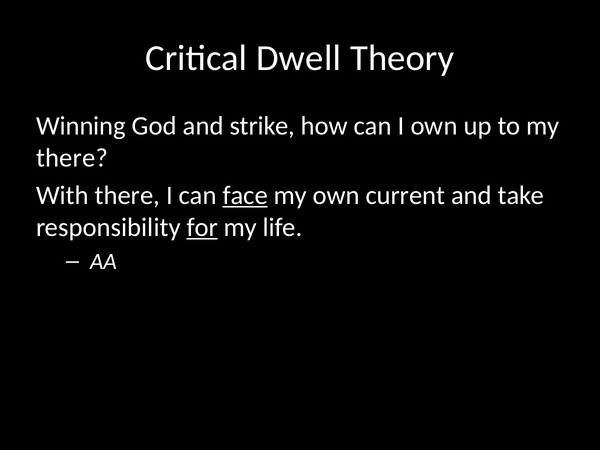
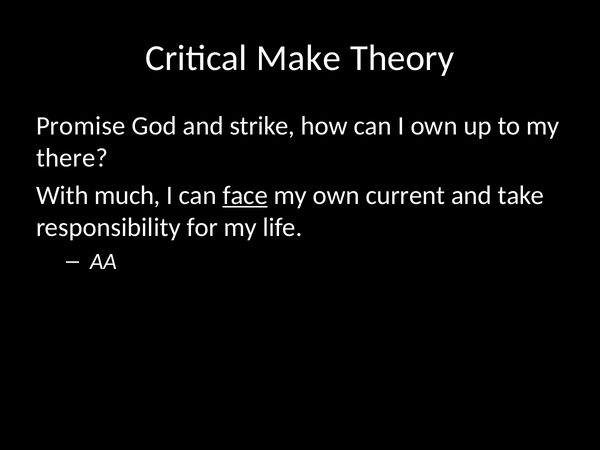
Dwell: Dwell -> Make
Winning: Winning -> Promise
With there: there -> much
for underline: present -> none
